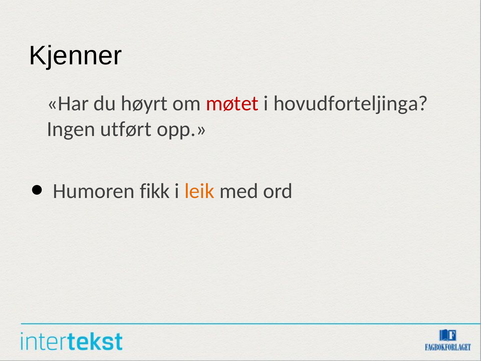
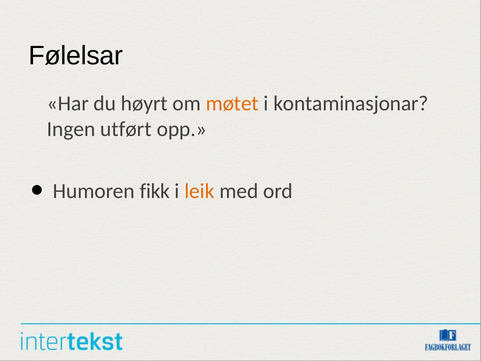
Kjenner: Kjenner -> Følelsar
møtet colour: red -> orange
hovudforteljinga: hovudforteljinga -> kontaminasjonar
